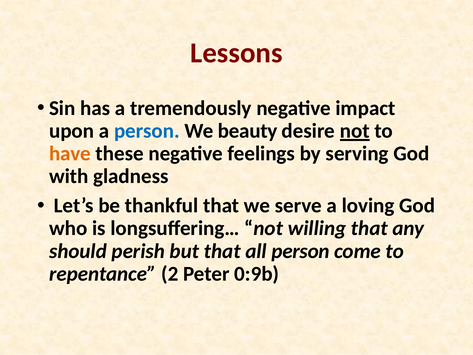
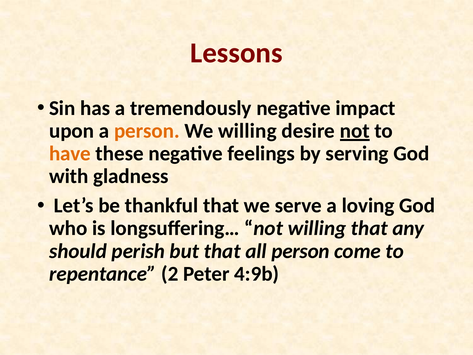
person at (147, 131) colour: blue -> orange
We beauty: beauty -> willing
0:9b: 0:9b -> 4:9b
